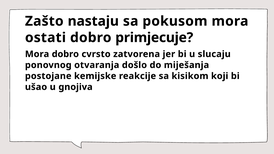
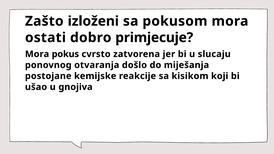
nastaju: nastaju -> izloženi
Mora dobro: dobro -> pokus
